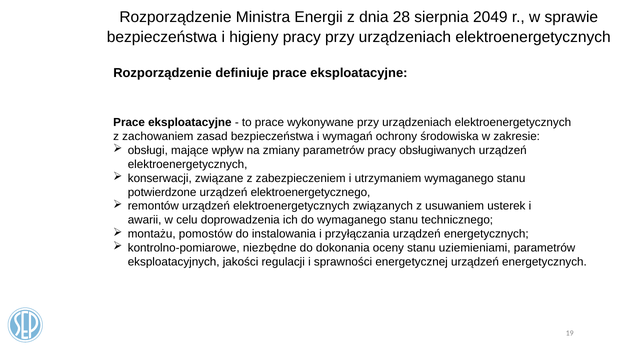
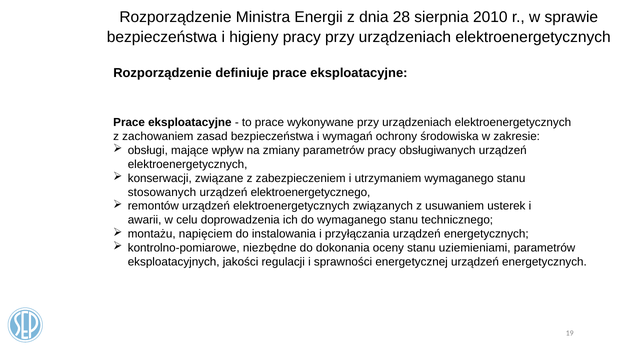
2049: 2049 -> 2010
potwierdzone: potwierdzone -> stosowanych
pomostów: pomostów -> napięciem
